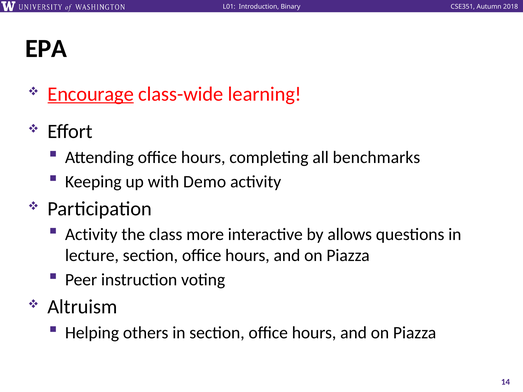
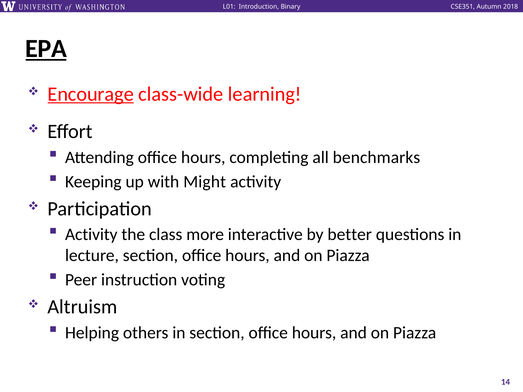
EPA underline: none -> present
Demo: Demo -> Might
allows: allows -> better
